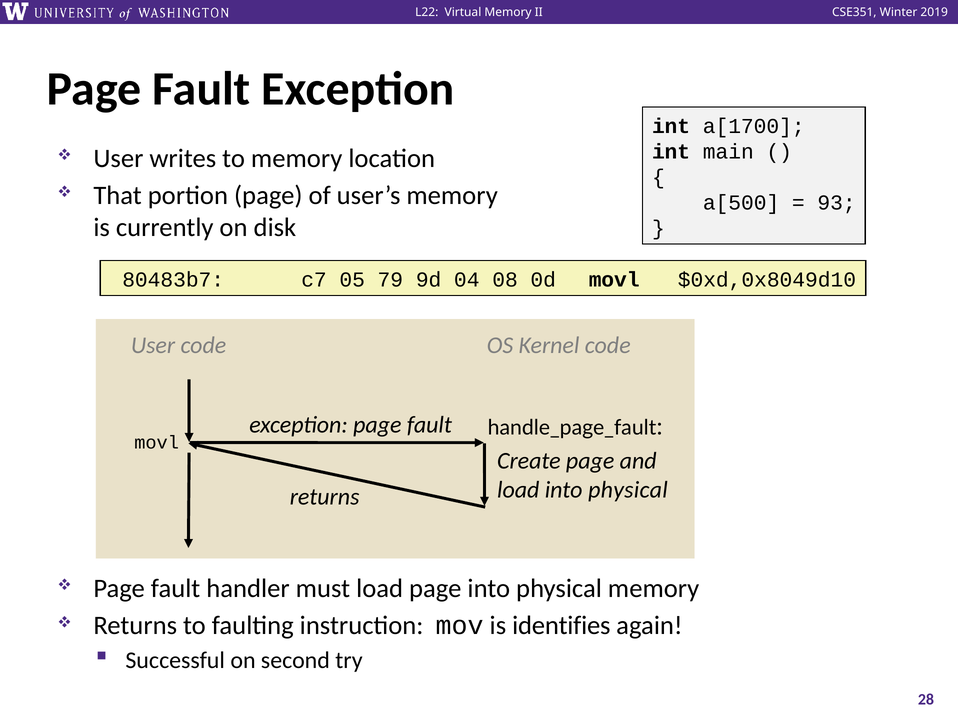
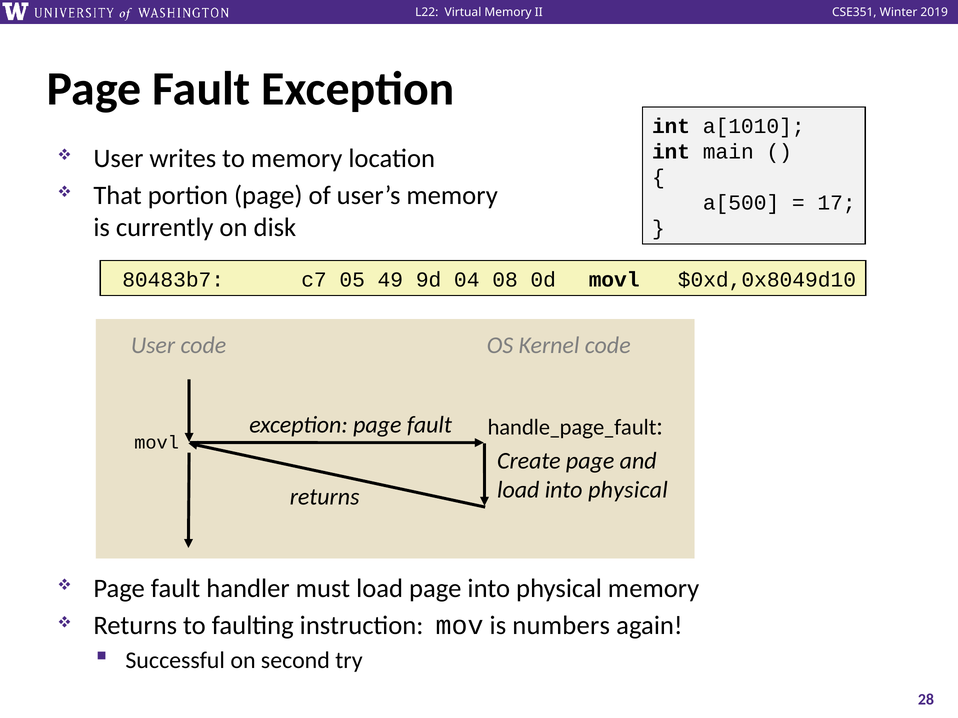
a[1700: a[1700 -> a[1010
93: 93 -> 17
79: 79 -> 49
identifies: identifies -> numbers
